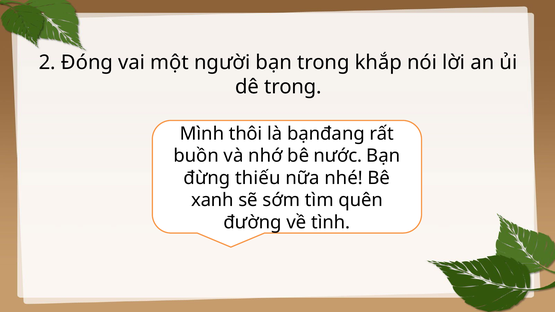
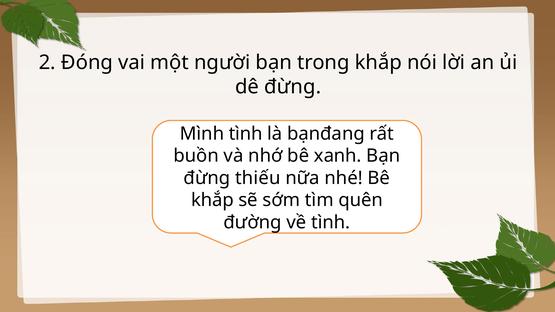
dê trong: trong -> đừng
Mình thôi: thôi -> tình
nước: nước -> xanh
xanh at (212, 200): xanh -> khắp
